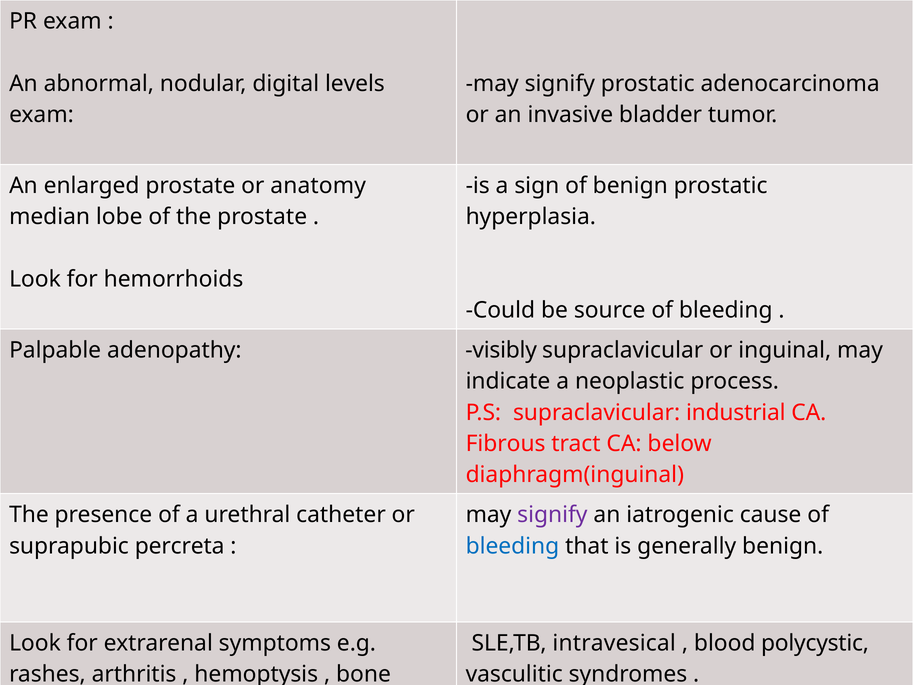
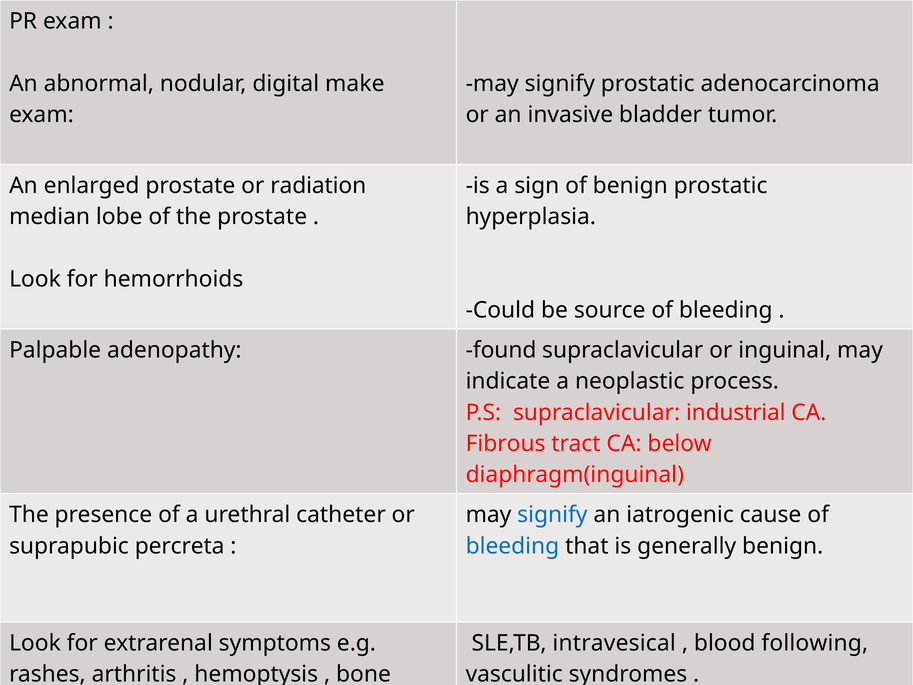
levels: levels -> make
anatomy: anatomy -> radiation
visibly: visibly -> found
signify at (552, 515) colour: purple -> blue
polycystic: polycystic -> following
